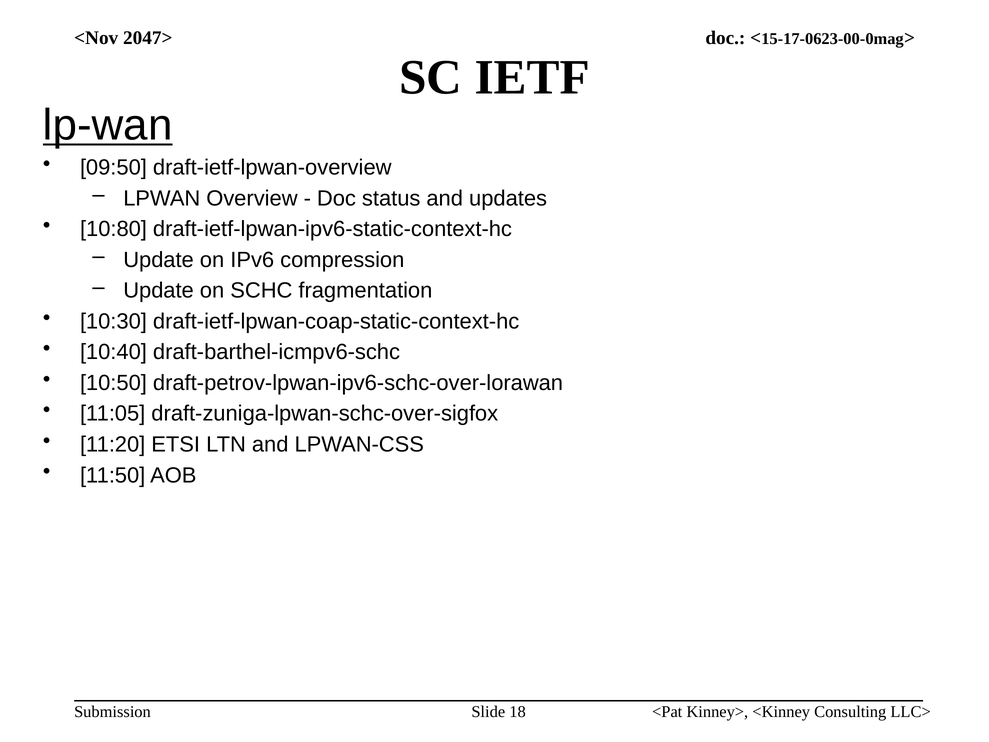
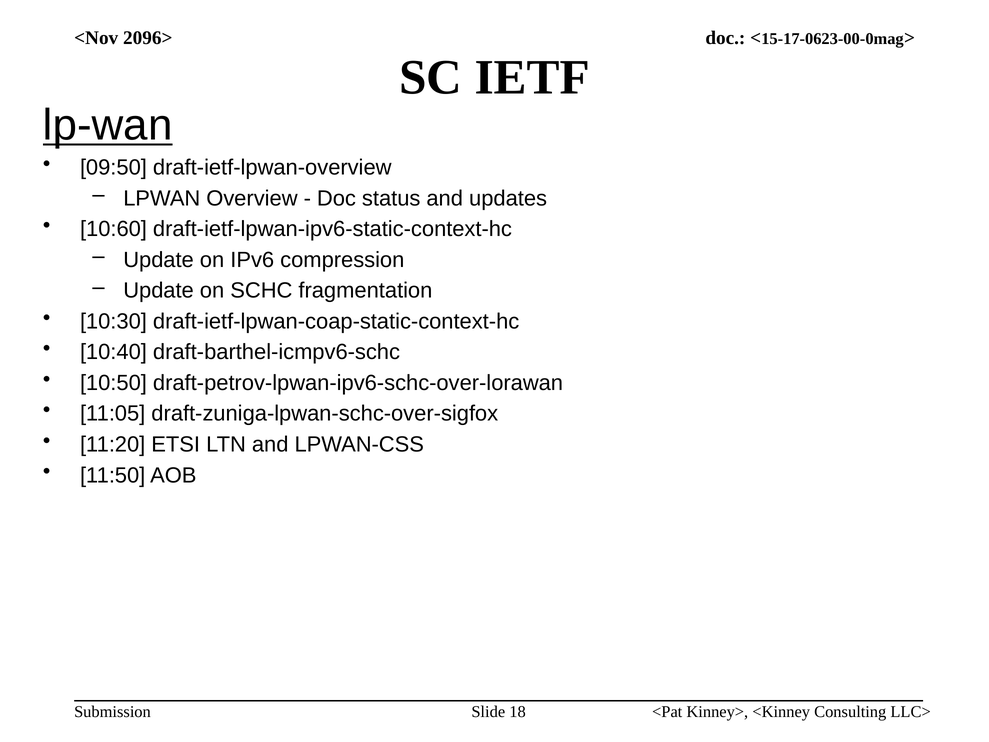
2047>: 2047> -> 2096>
10:80: 10:80 -> 10:60
